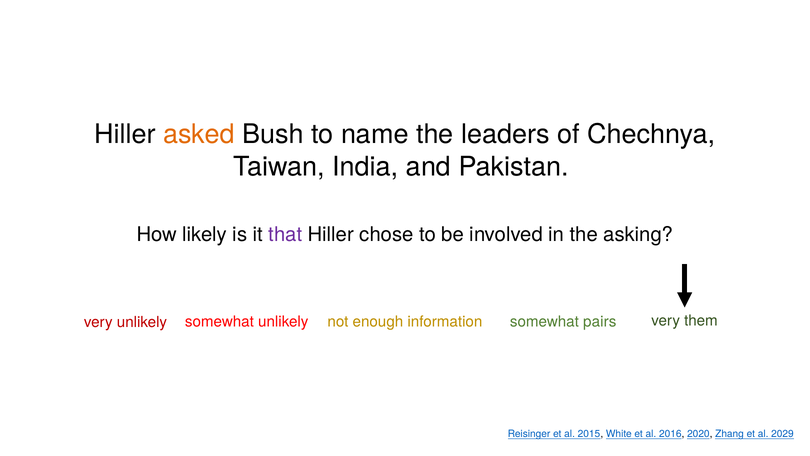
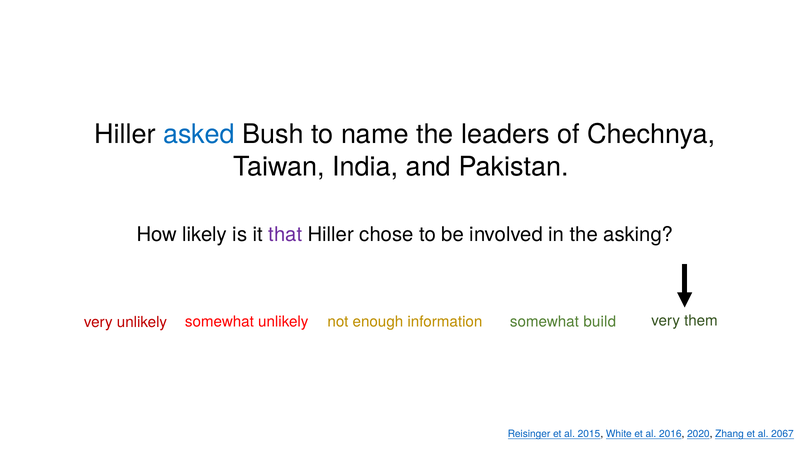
asked colour: orange -> blue
pairs: pairs -> build
2029: 2029 -> 2067
